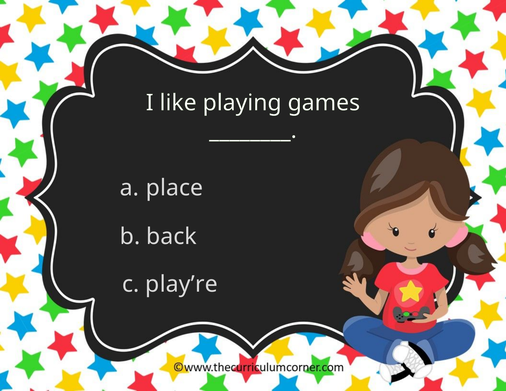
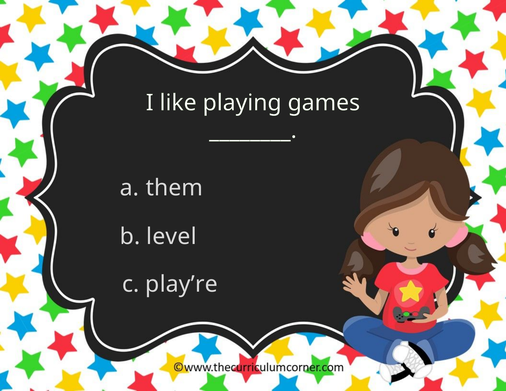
place: place -> them
back: back -> level
